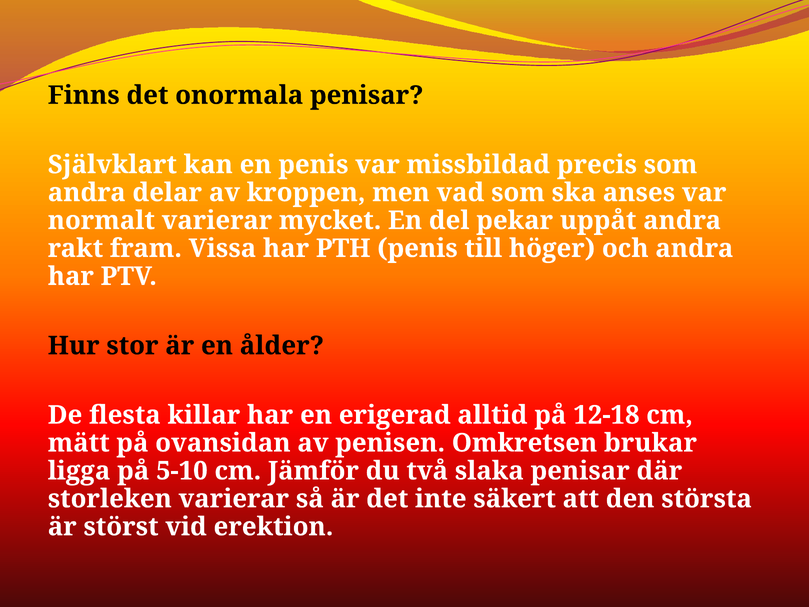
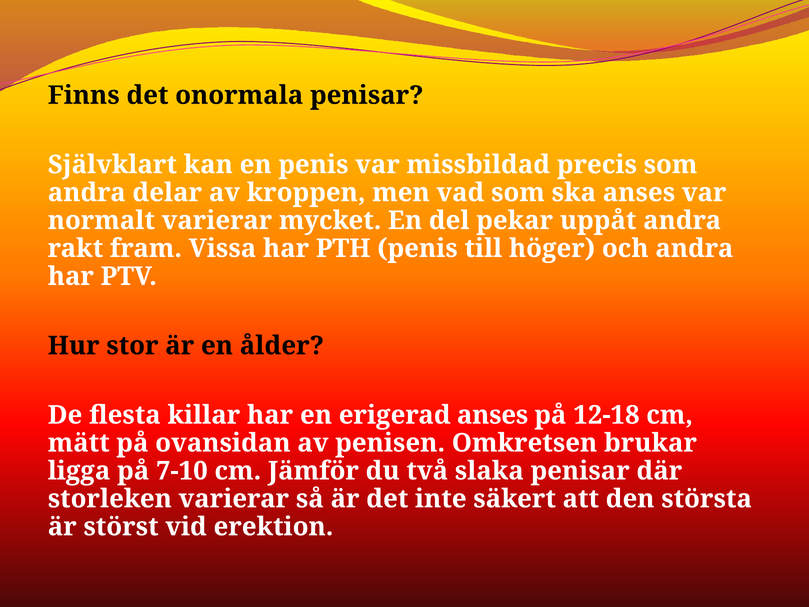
erigerad alltid: alltid -> anses
5-10: 5-10 -> 7-10
